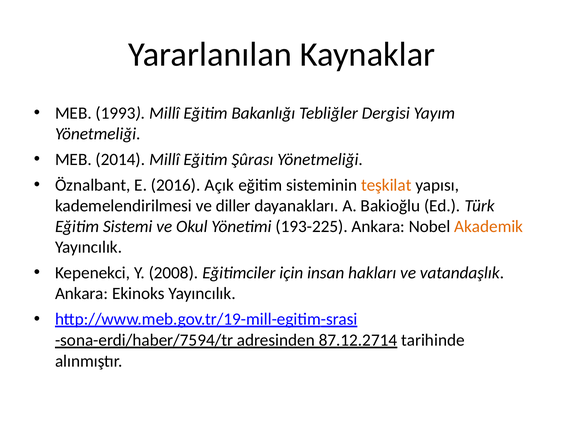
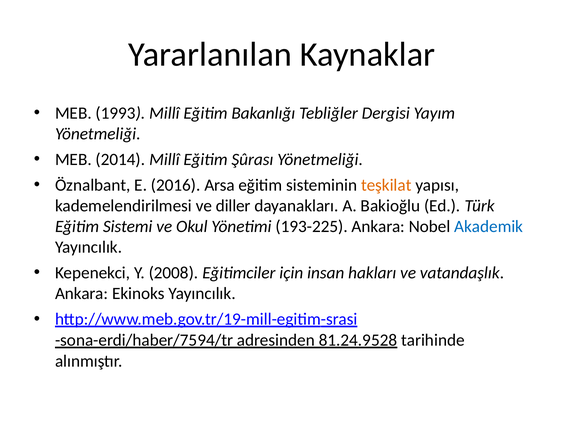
Açık: Açık -> Arsa
Akademik colour: orange -> blue
87.12.2714: 87.12.2714 -> 81.24.9528
